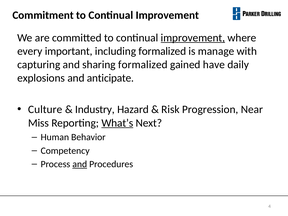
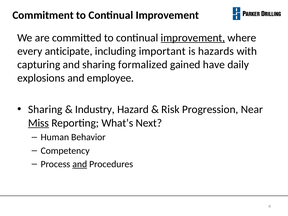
important: important -> anticipate
including formalized: formalized -> important
manage: manage -> hazards
anticipate: anticipate -> employee
Culture at (45, 109): Culture -> Sharing
Miss underline: none -> present
What’s underline: present -> none
